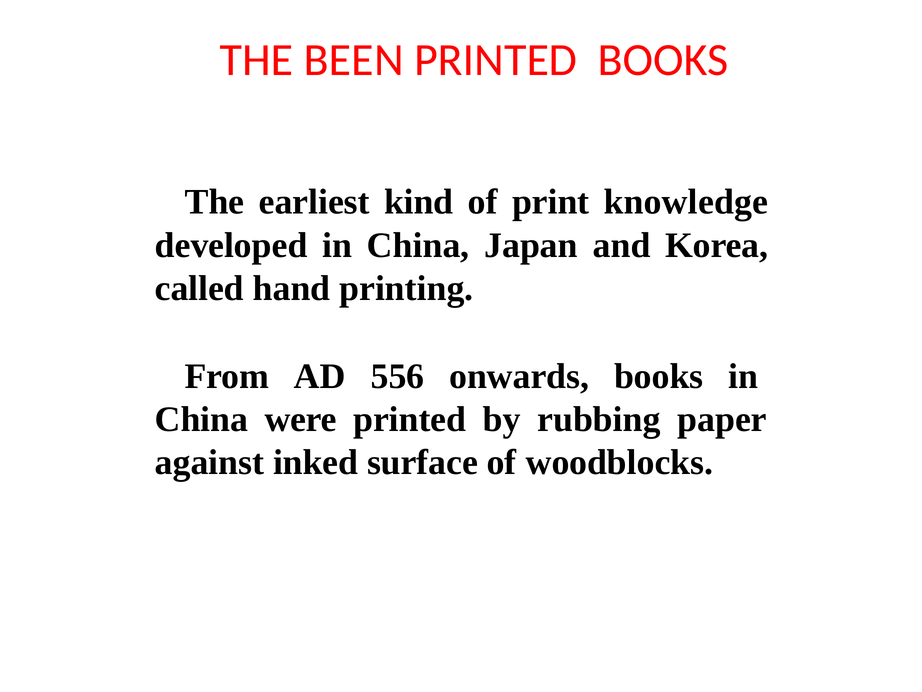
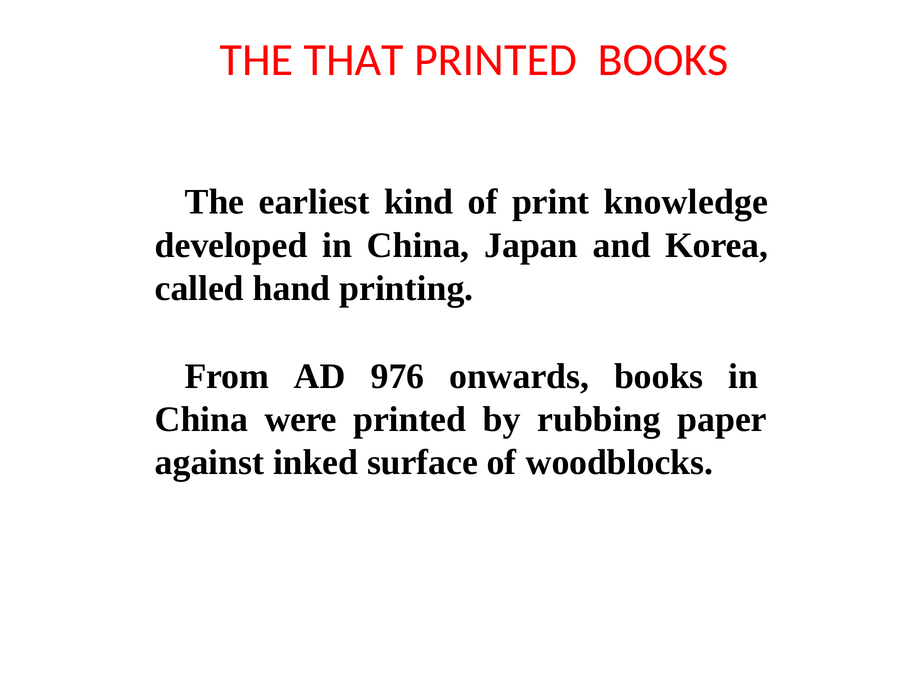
BEEN: BEEN -> THAT
556: 556 -> 976
